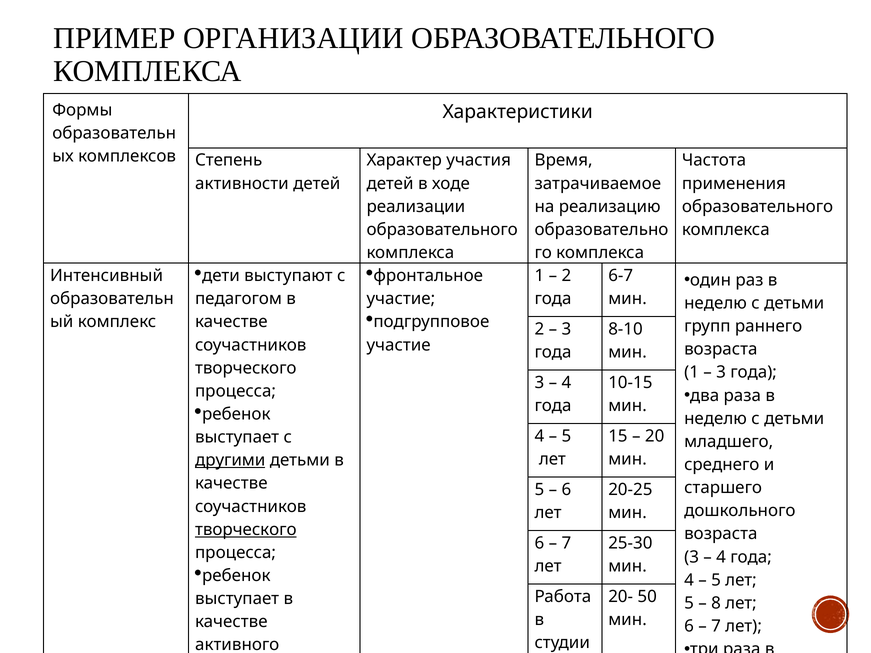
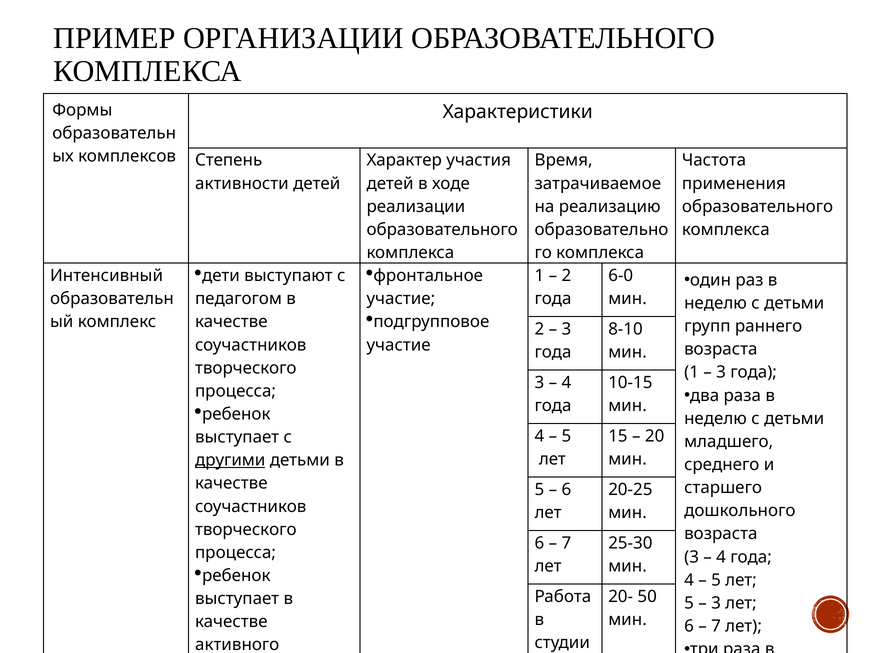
6-7: 6-7 -> 6-0
творческого at (246, 530) underline: present -> none
8 at (716, 603): 8 -> 3
